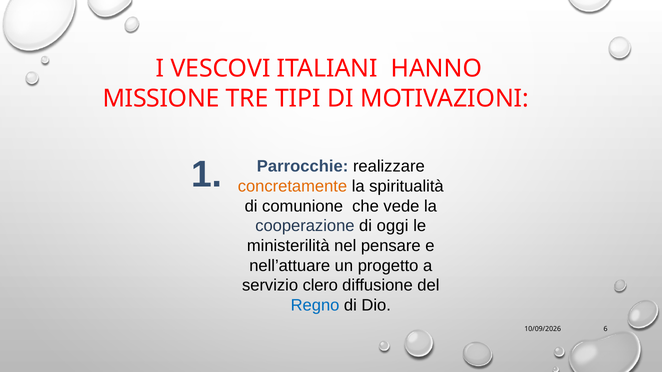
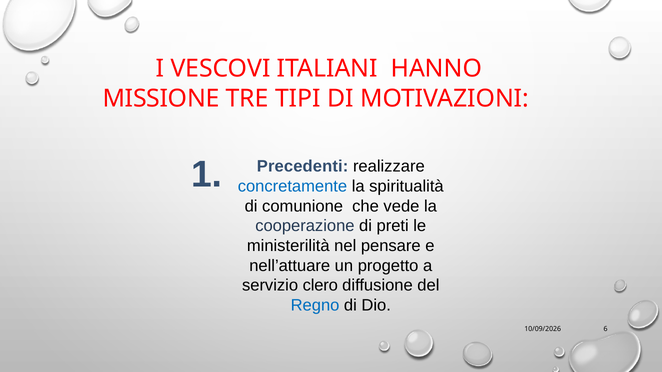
Parrocchie: Parrocchie -> Precedenti
concretamente colour: orange -> blue
oggi: oggi -> preti
